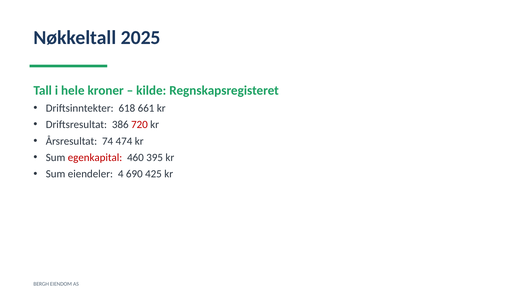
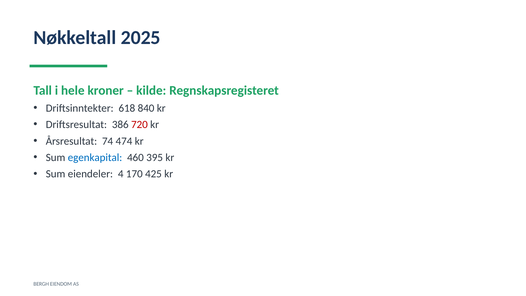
661: 661 -> 840
egenkapital colour: red -> blue
690: 690 -> 170
